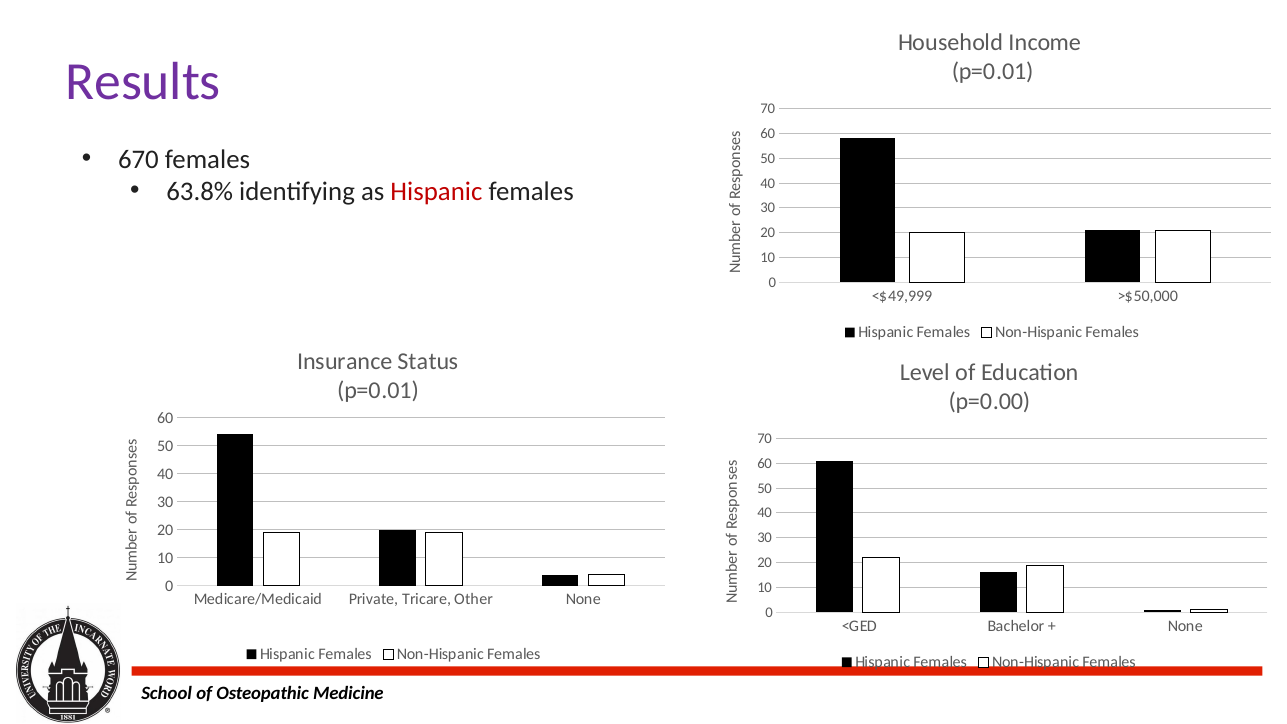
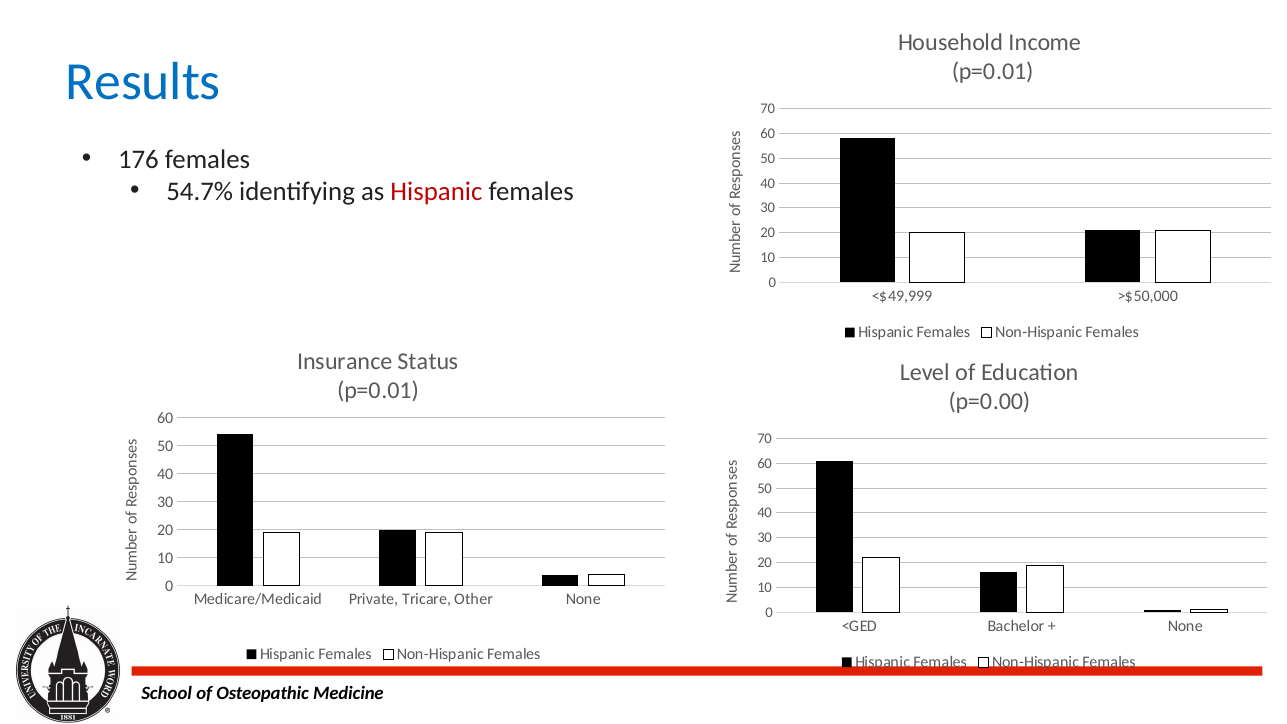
Results colour: purple -> blue
670: 670 -> 176
63.8%: 63.8% -> 54.7%
